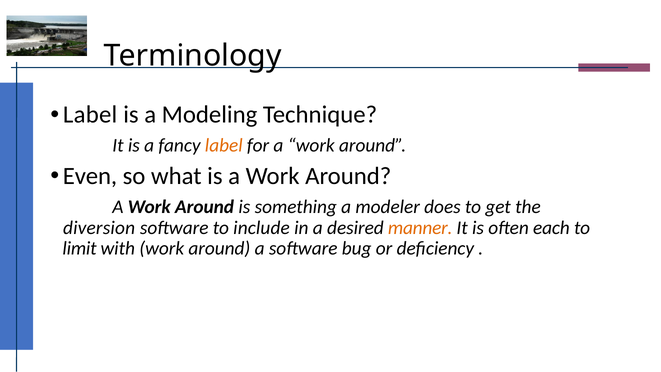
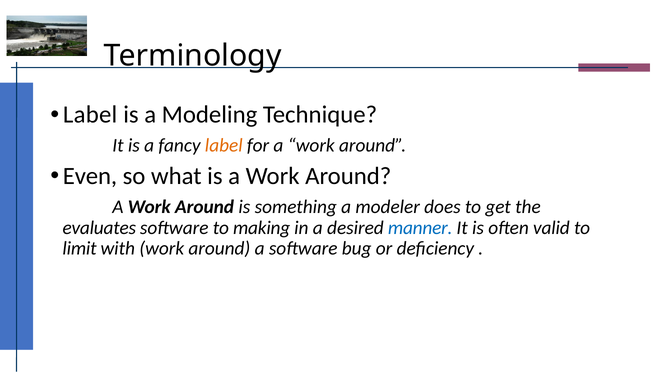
diversion: diversion -> evaluates
include: include -> making
manner colour: orange -> blue
each: each -> valid
